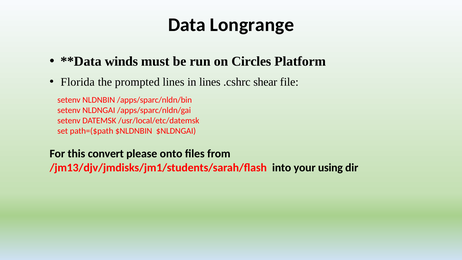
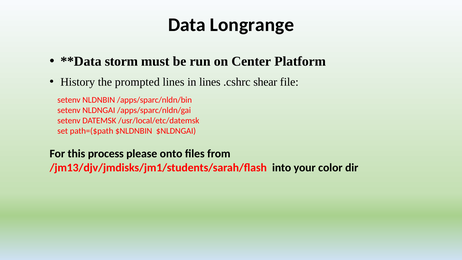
winds: winds -> storm
Circles: Circles -> Center
Florida: Florida -> History
convert: convert -> process
using: using -> color
